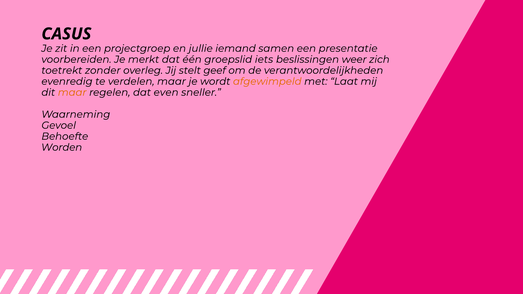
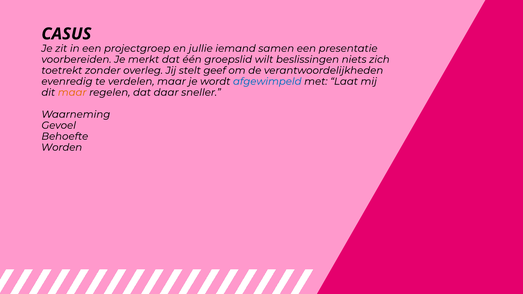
iets: iets -> wilt
weer: weer -> niets
afgewimpeld colour: orange -> blue
even: even -> daar
